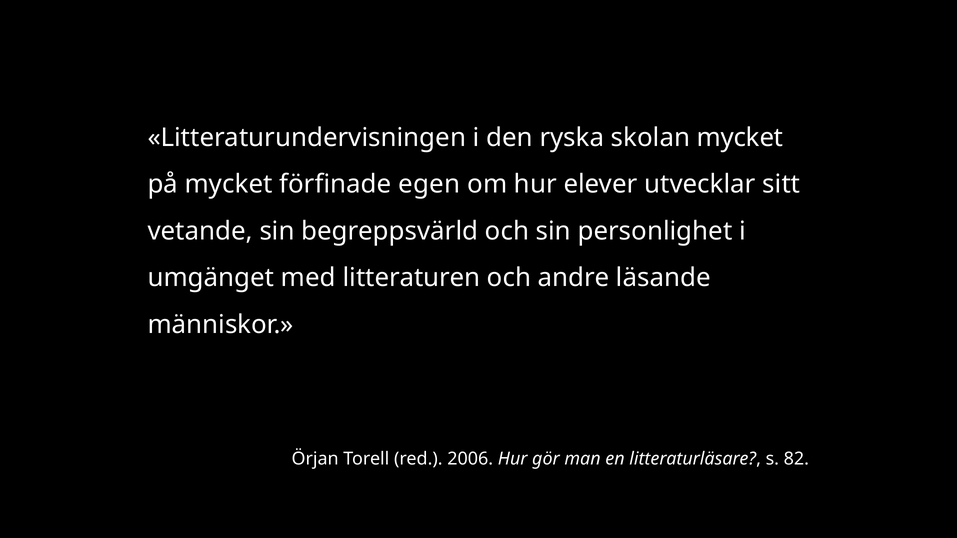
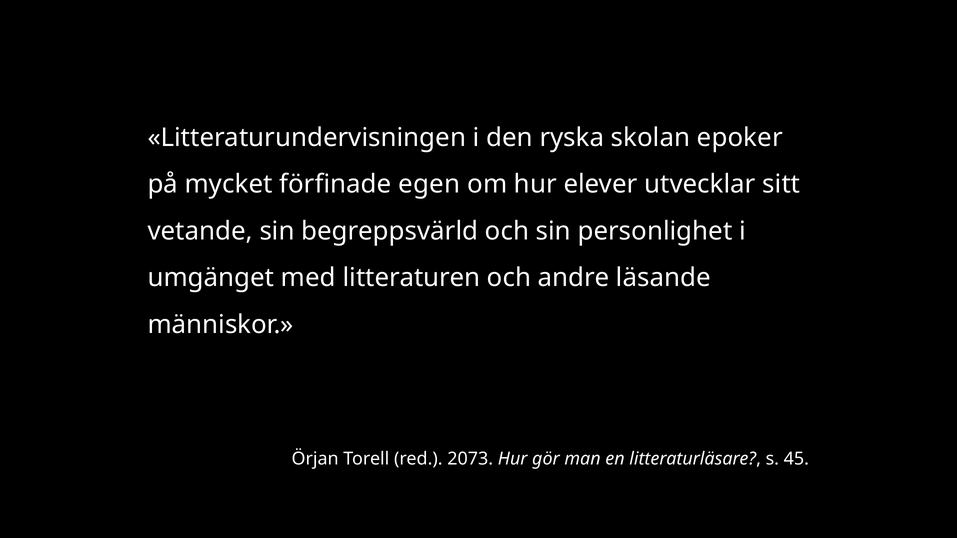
skolan mycket: mycket -> epoker
2006: 2006 -> 2073
82: 82 -> 45
